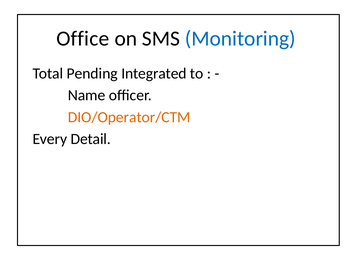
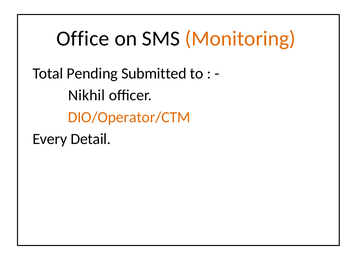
Monitoring colour: blue -> orange
Integrated: Integrated -> Submitted
Name: Name -> Nikhil
